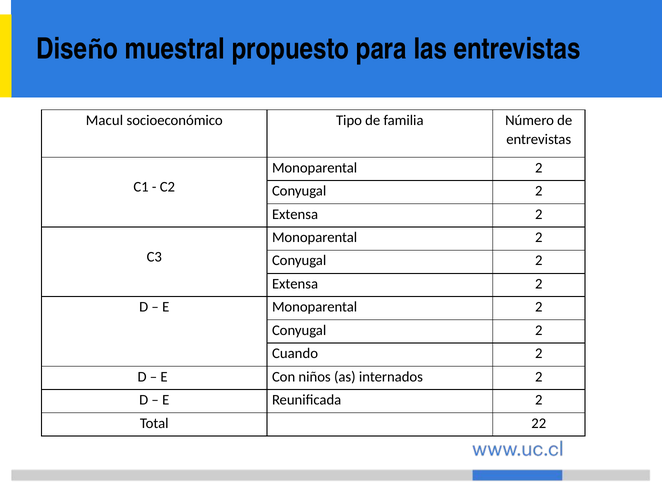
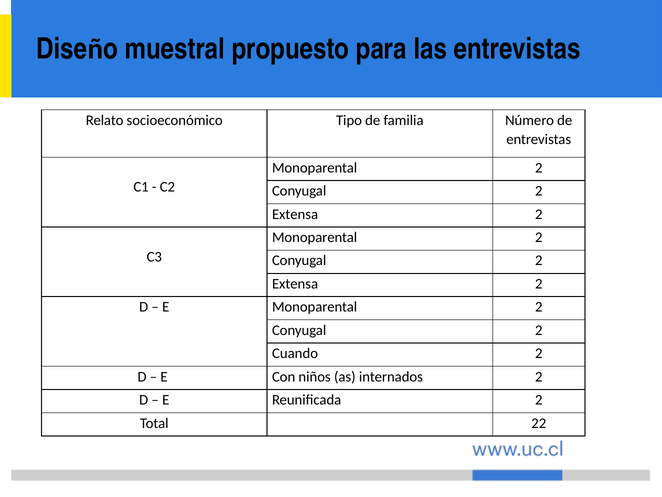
Macul: Macul -> Relato
